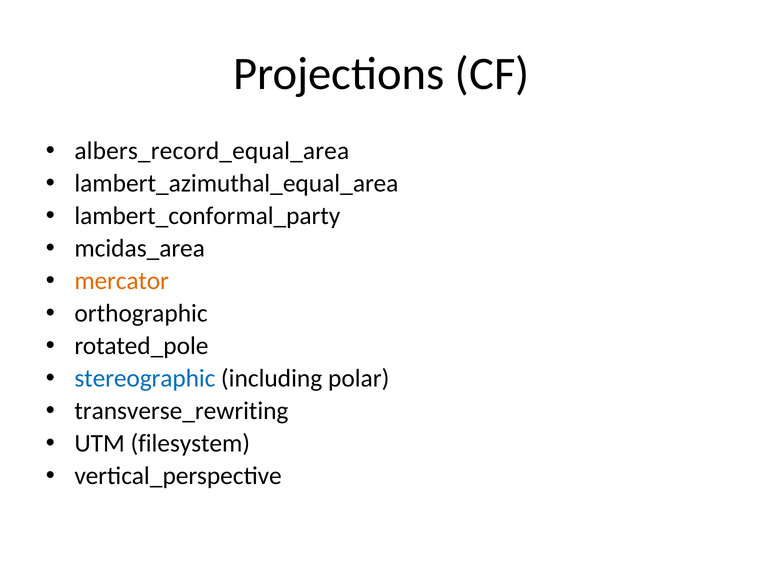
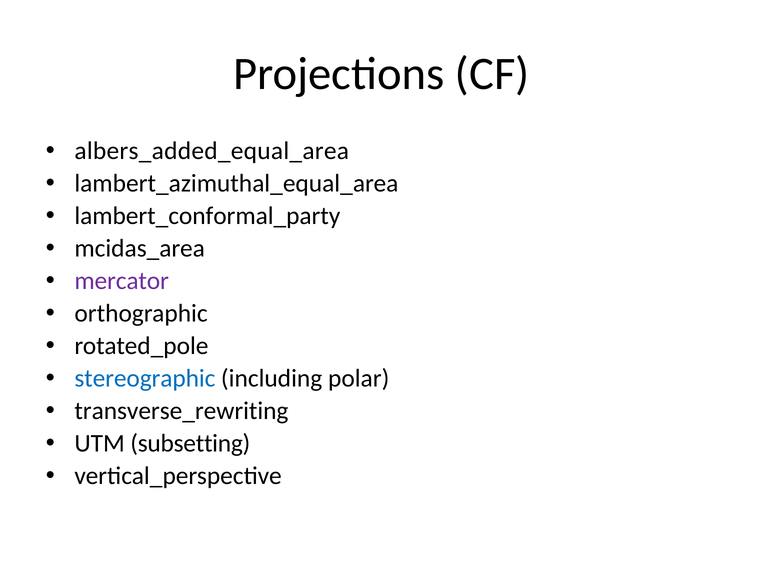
albers_record_equal_area: albers_record_equal_area -> albers_added_equal_area
mercator colour: orange -> purple
filesystem: filesystem -> subsetting
